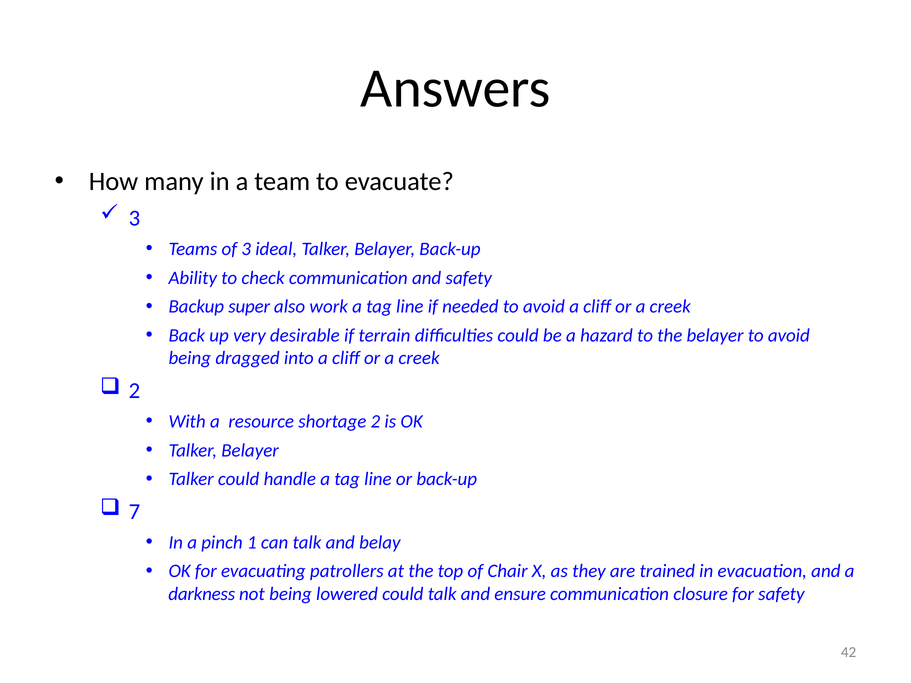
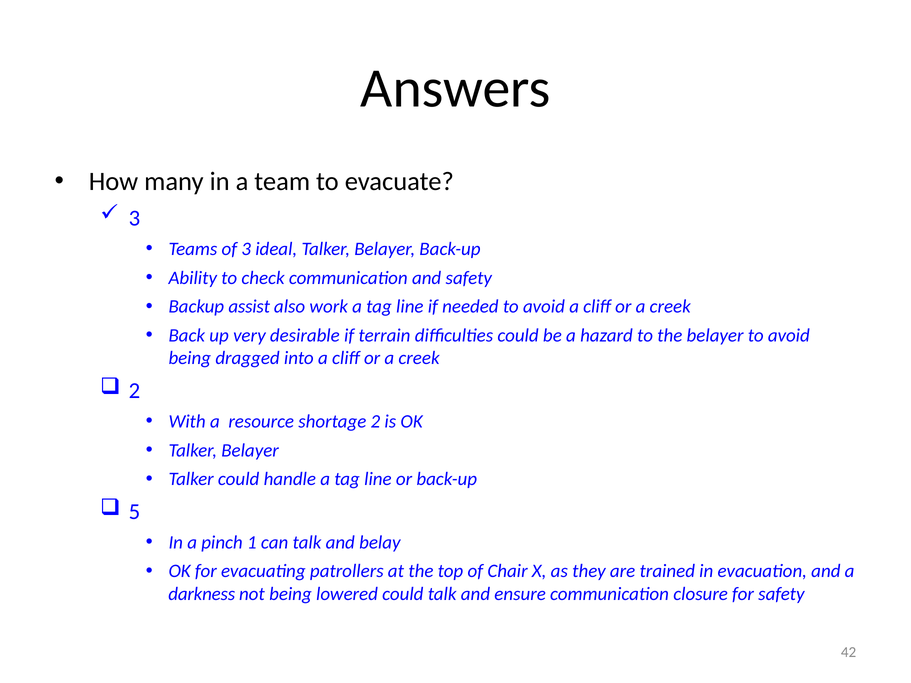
super: super -> assist
7: 7 -> 5
